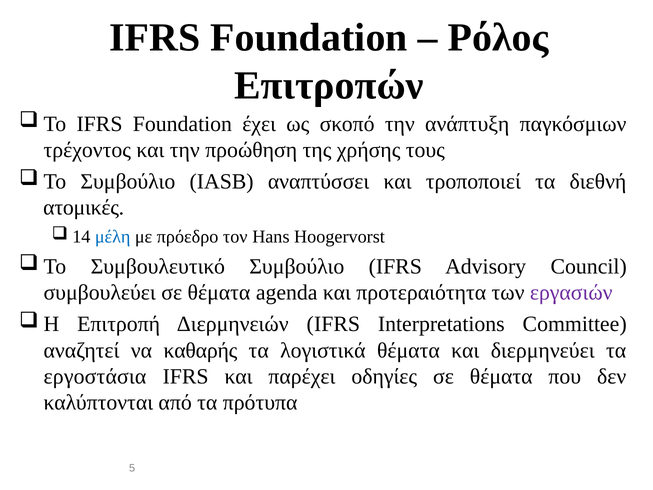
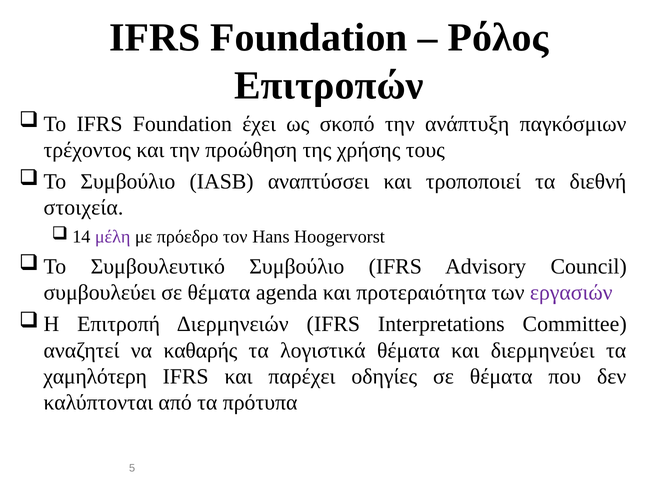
ατομικές: ατομικές -> στοιχεία
μέλη colour: blue -> purple
εργοστάσια: εργοστάσια -> χαμηλότερη
